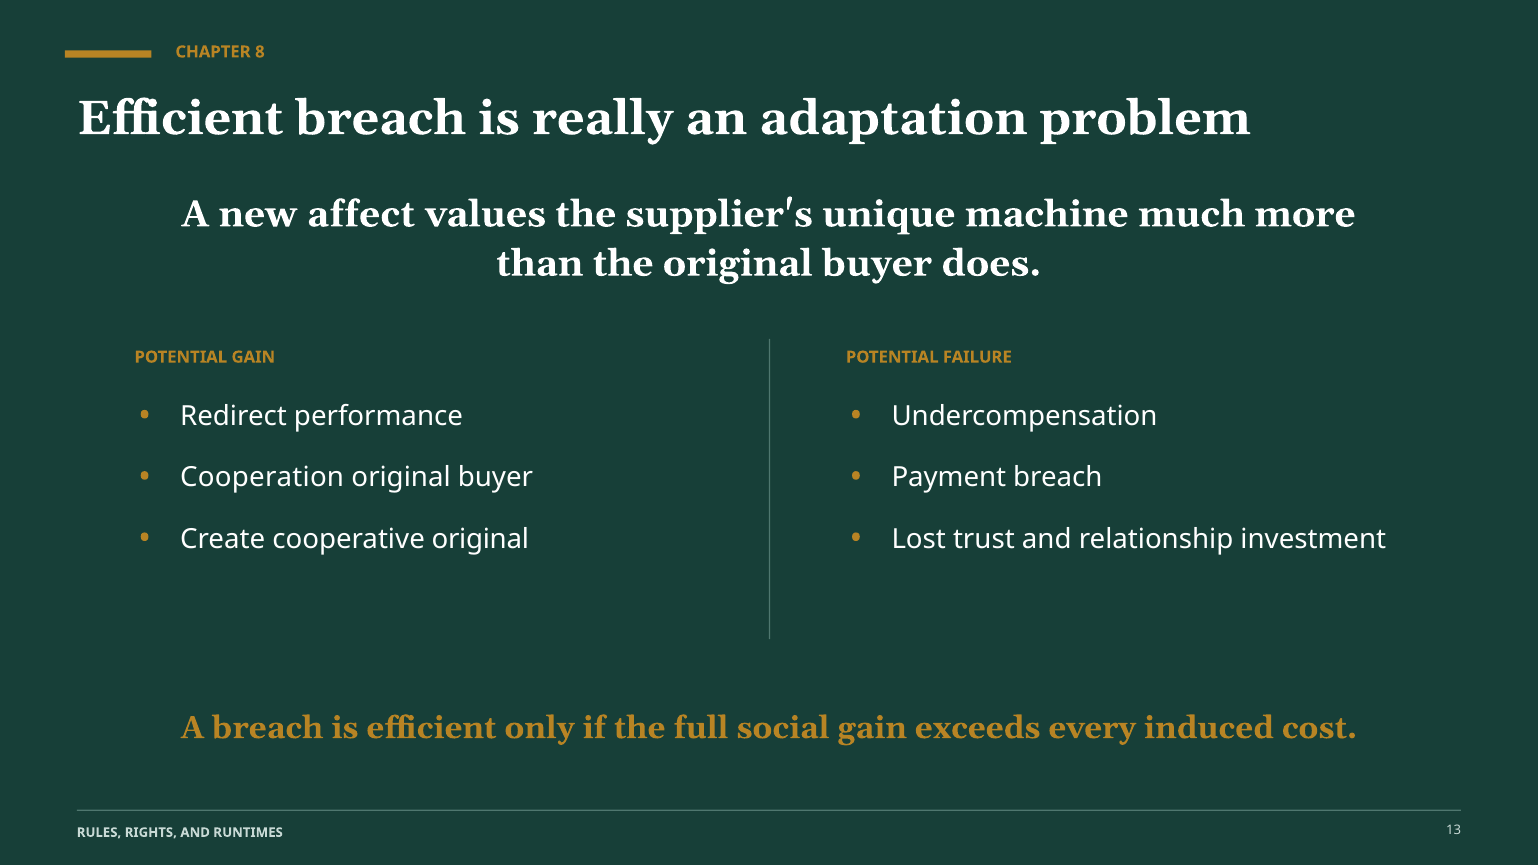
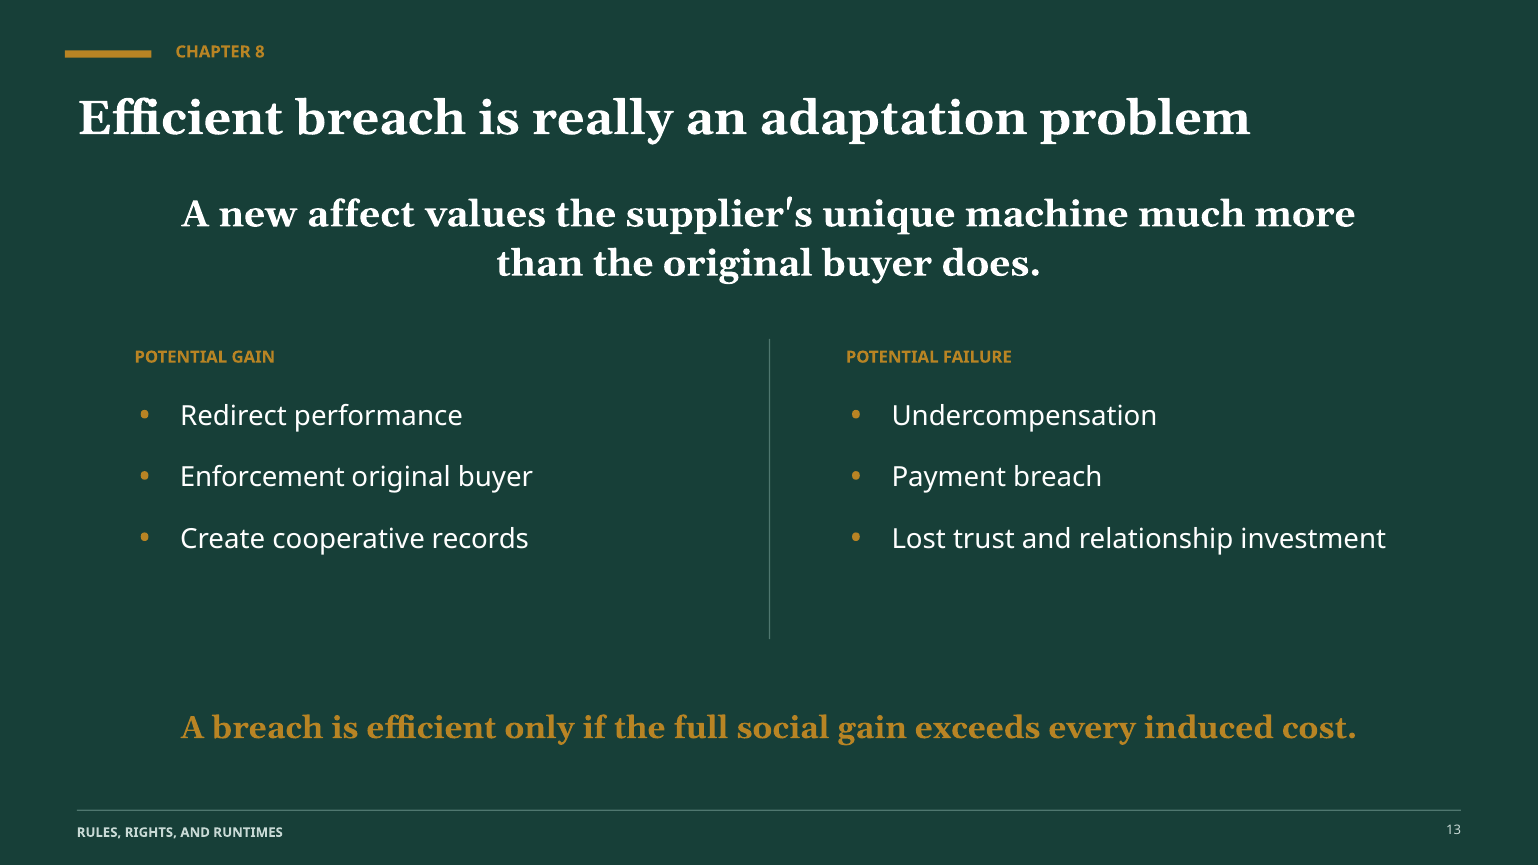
Cooperation: Cooperation -> Enforcement
cooperative original: original -> records
